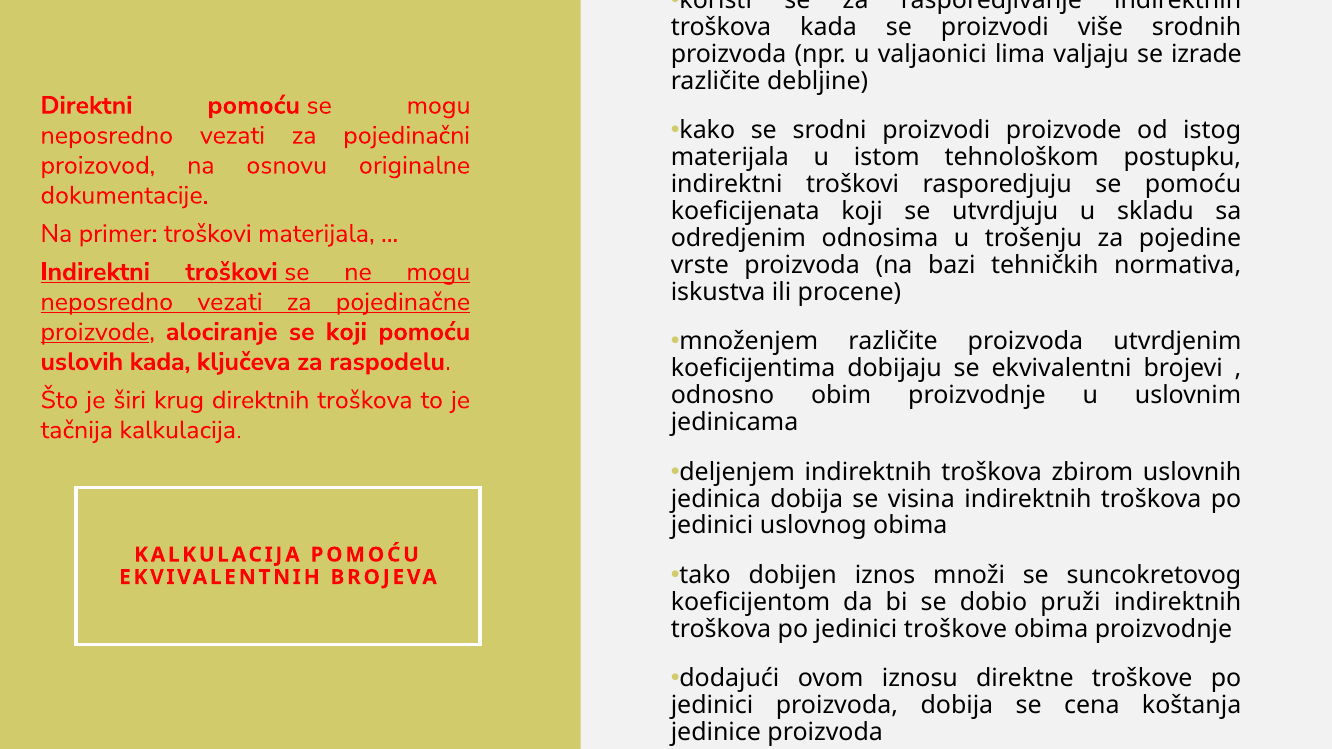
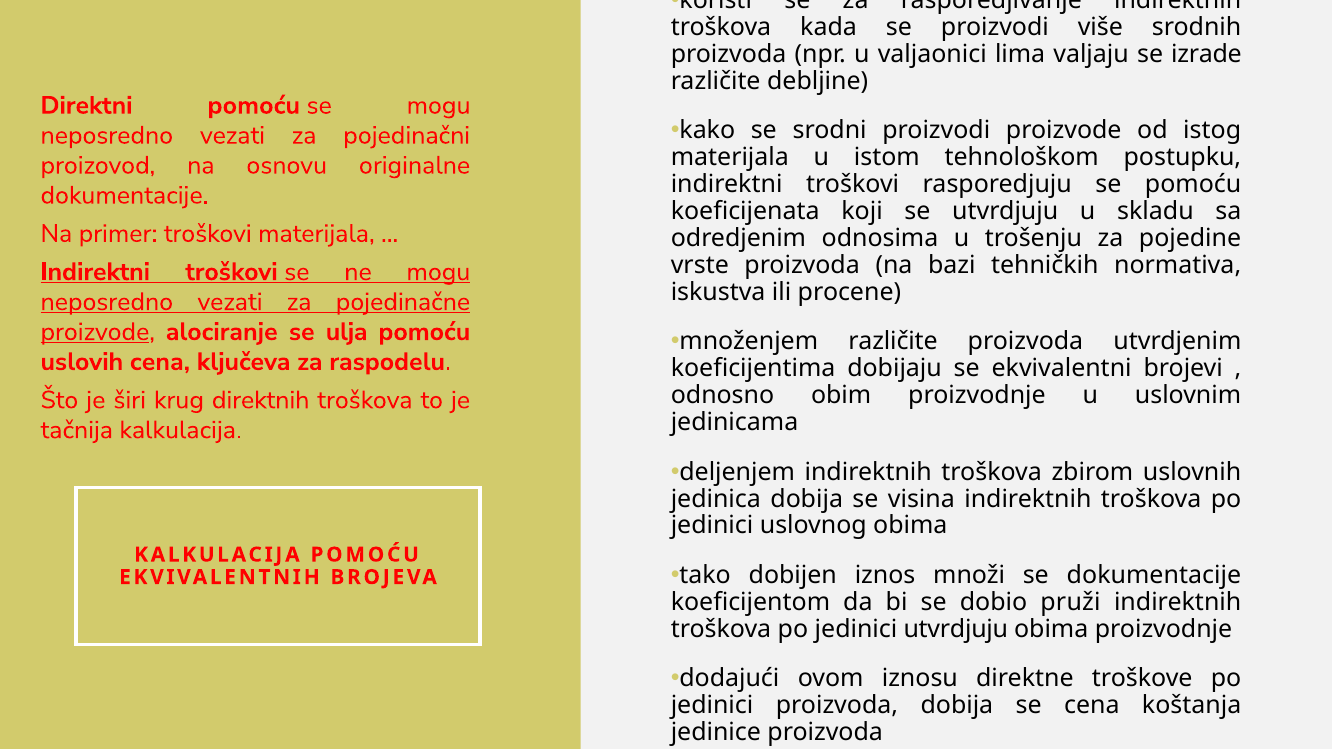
se koji: koji -> ulja
uslovih kada: kada -> cena
se suncokretovog: suncokretovog -> dokumentacije
jedinici troškove: troškove -> utvrdjuju
